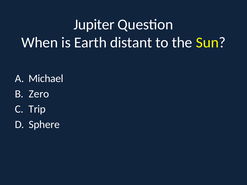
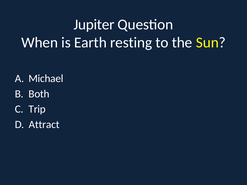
distant: distant -> resting
Zero: Zero -> Both
Sphere: Sphere -> Attract
